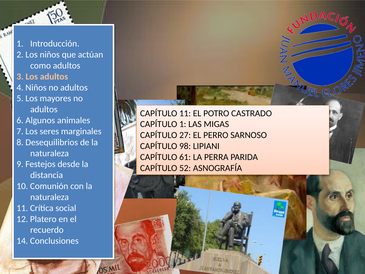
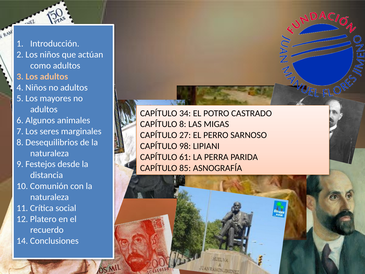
CAPÍTULO 11: 11 -> 34
CAPÍTULO 1: 1 -> 8
52: 52 -> 85
